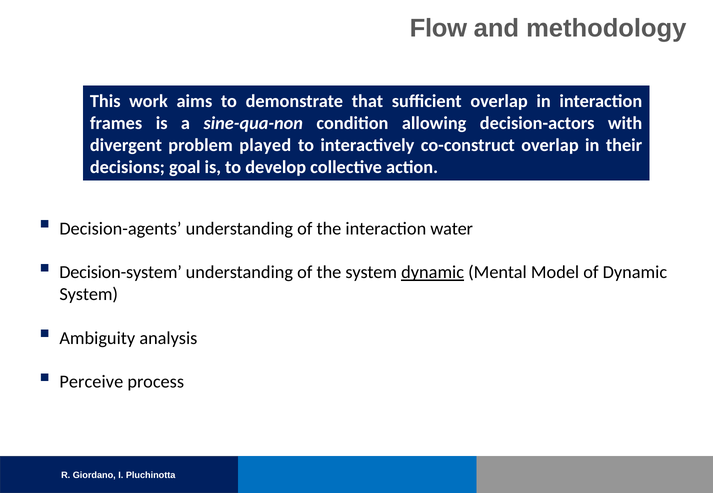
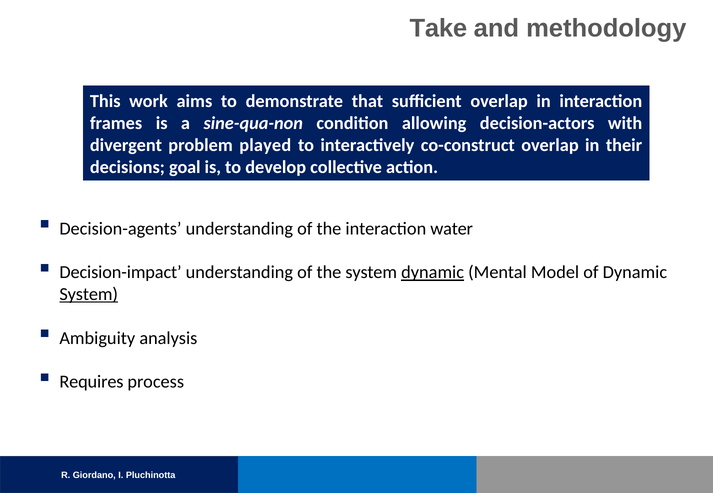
Flow: Flow -> Take
Decision-system: Decision-system -> Decision-impact
System at (89, 295) underline: none -> present
Perceive: Perceive -> Requires
